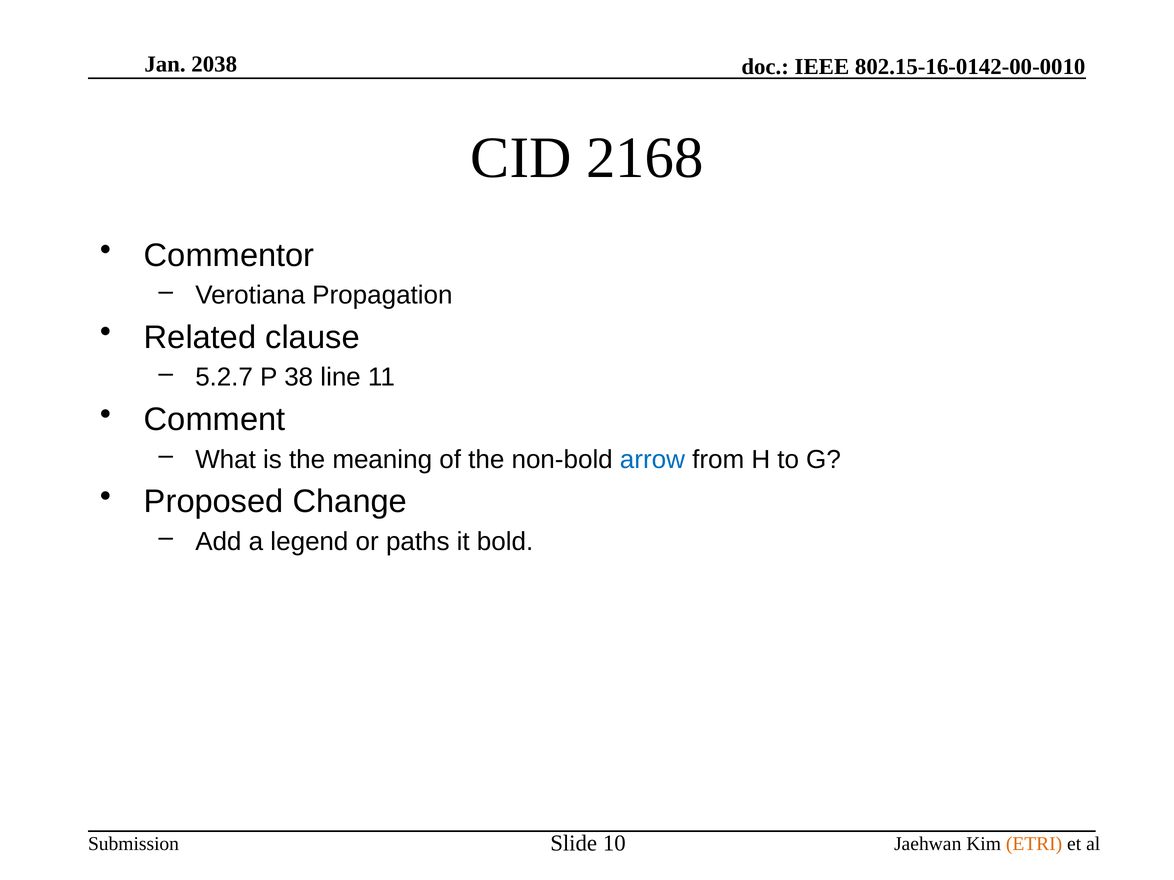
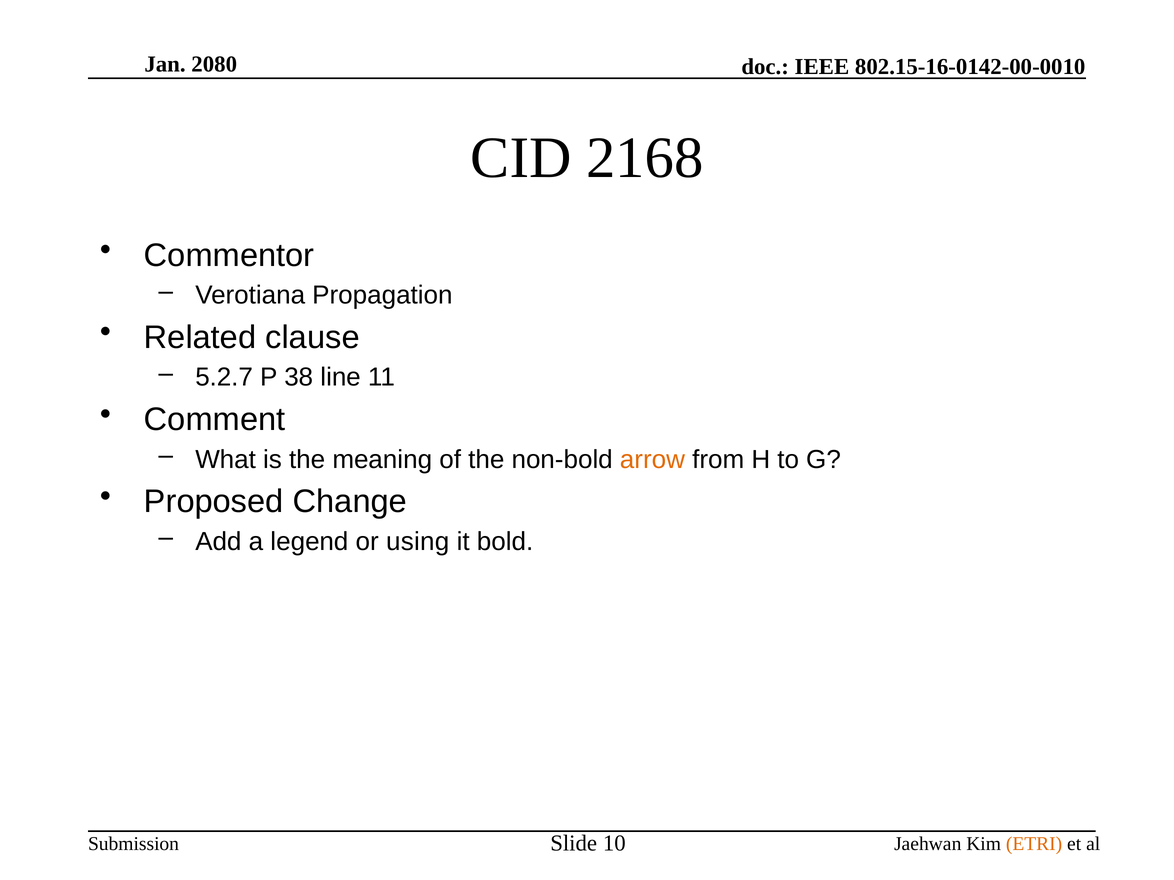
2038: 2038 -> 2080
arrow colour: blue -> orange
paths: paths -> using
